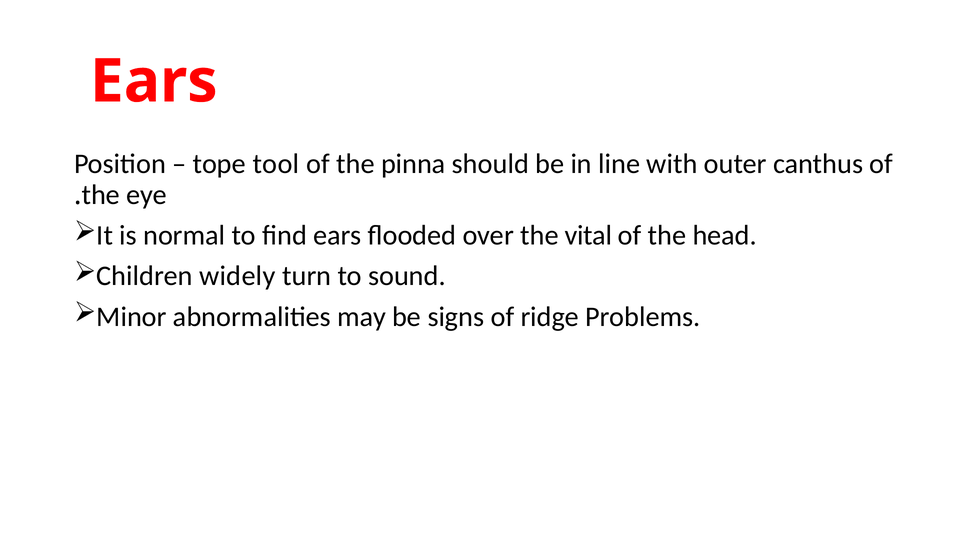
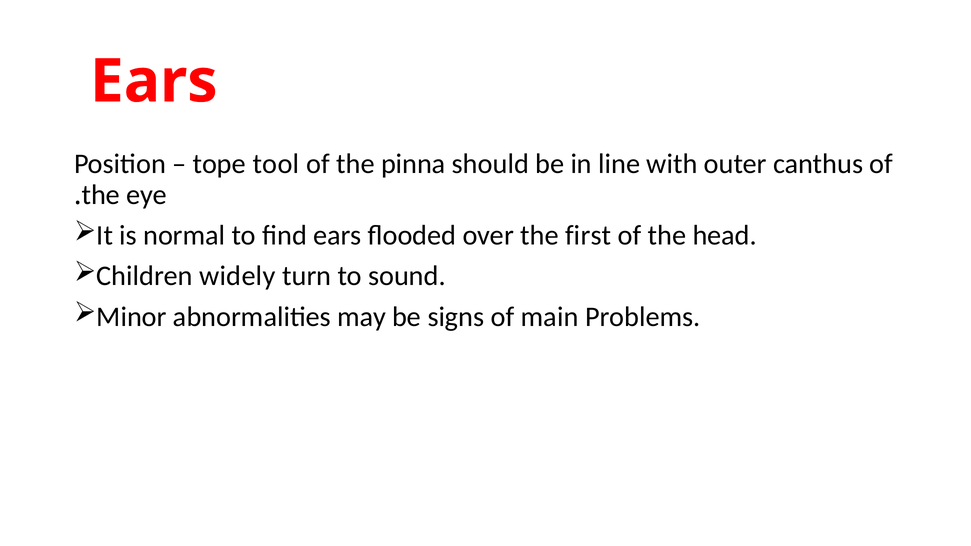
vital: vital -> first
ridge: ridge -> main
